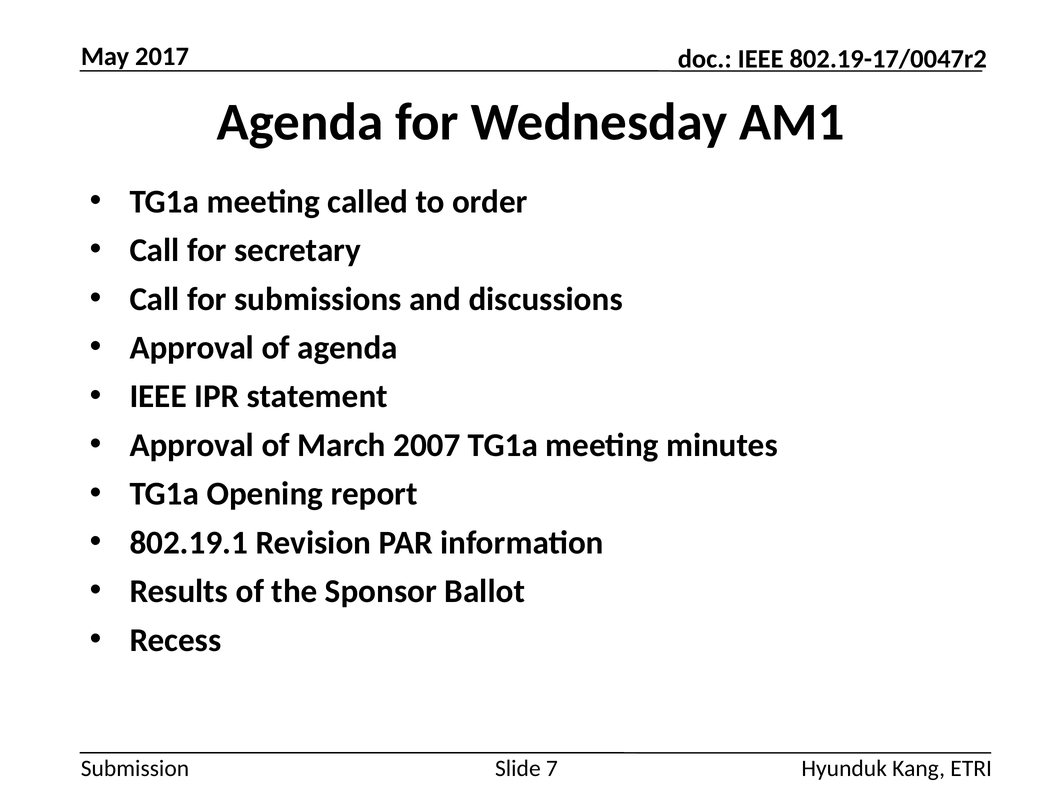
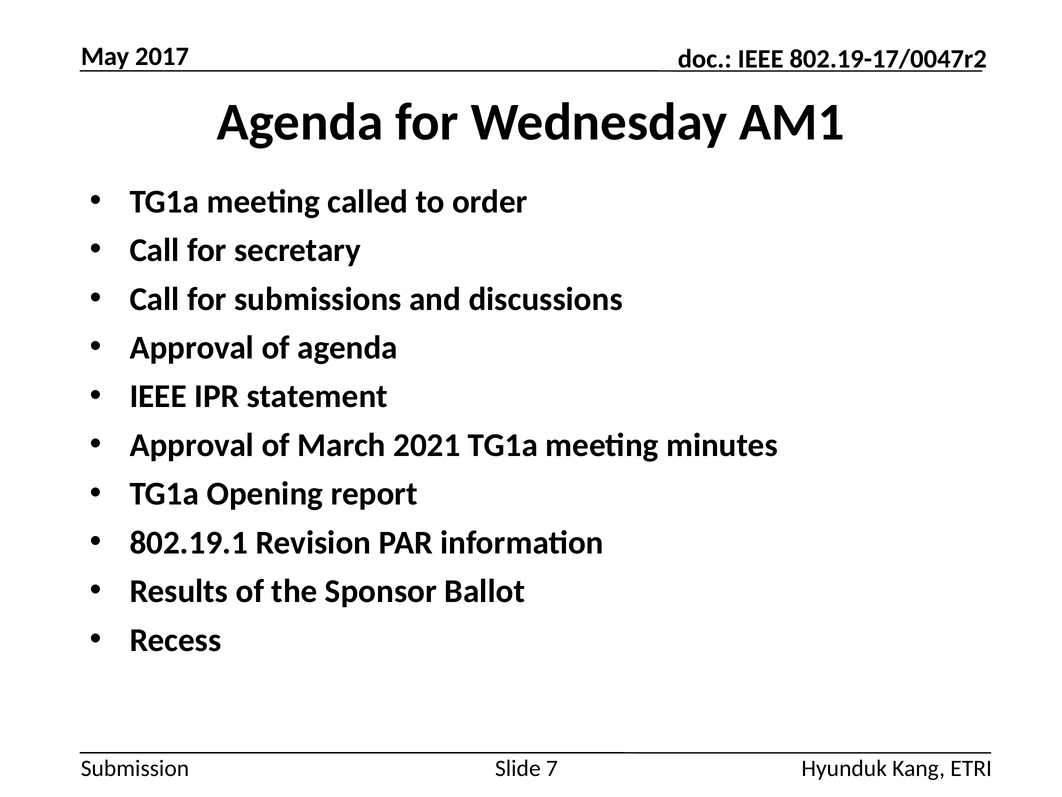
2007: 2007 -> 2021
